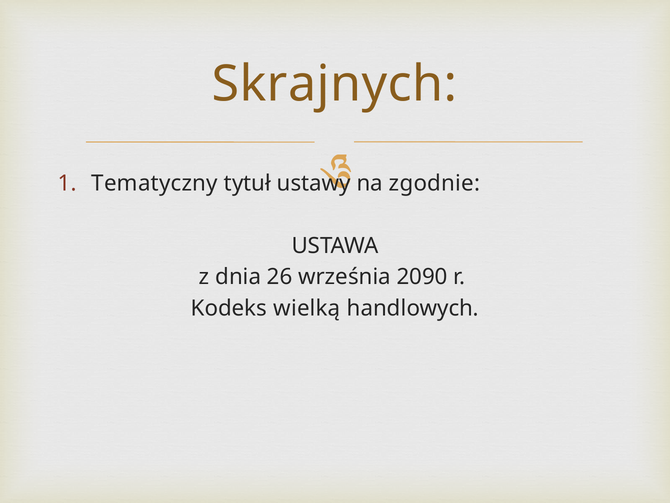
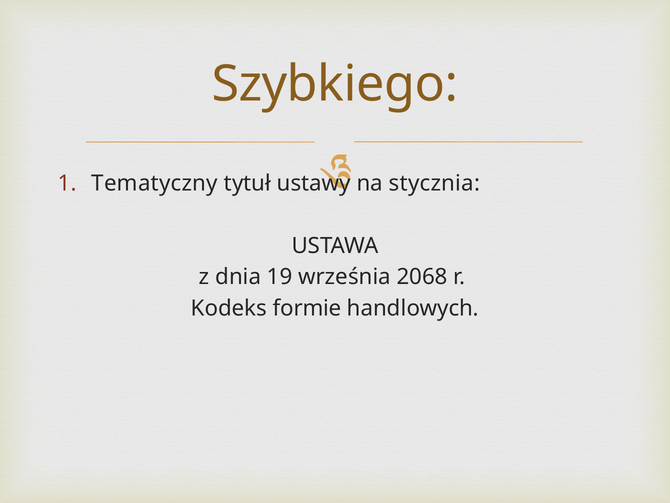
Skrajnych: Skrajnych -> Szybkiego
zgodnie: zgodnie -> stycznia
26: 26 -> 19
2090: 2090 -> 2068
wielką: wielką -> formie
